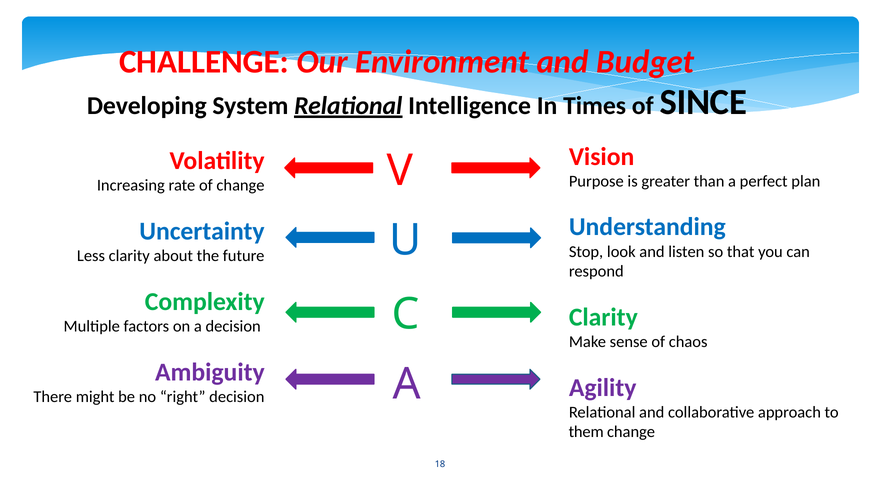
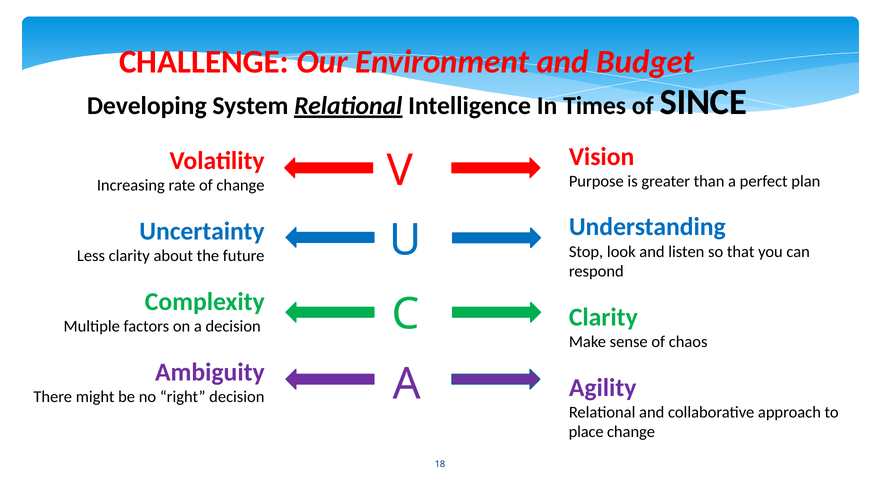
them: them -> place
